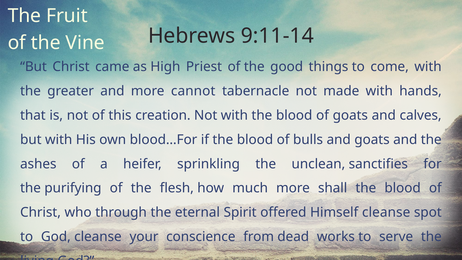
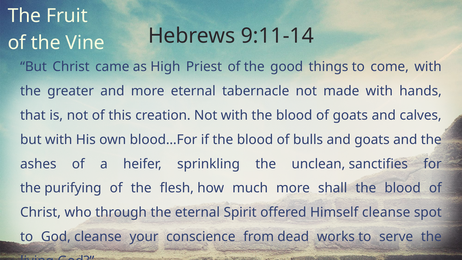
more cannot: cannot -> eternal
